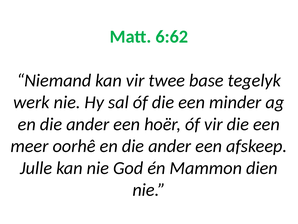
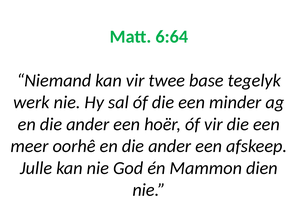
6:62: 6:62 -> 6:64
